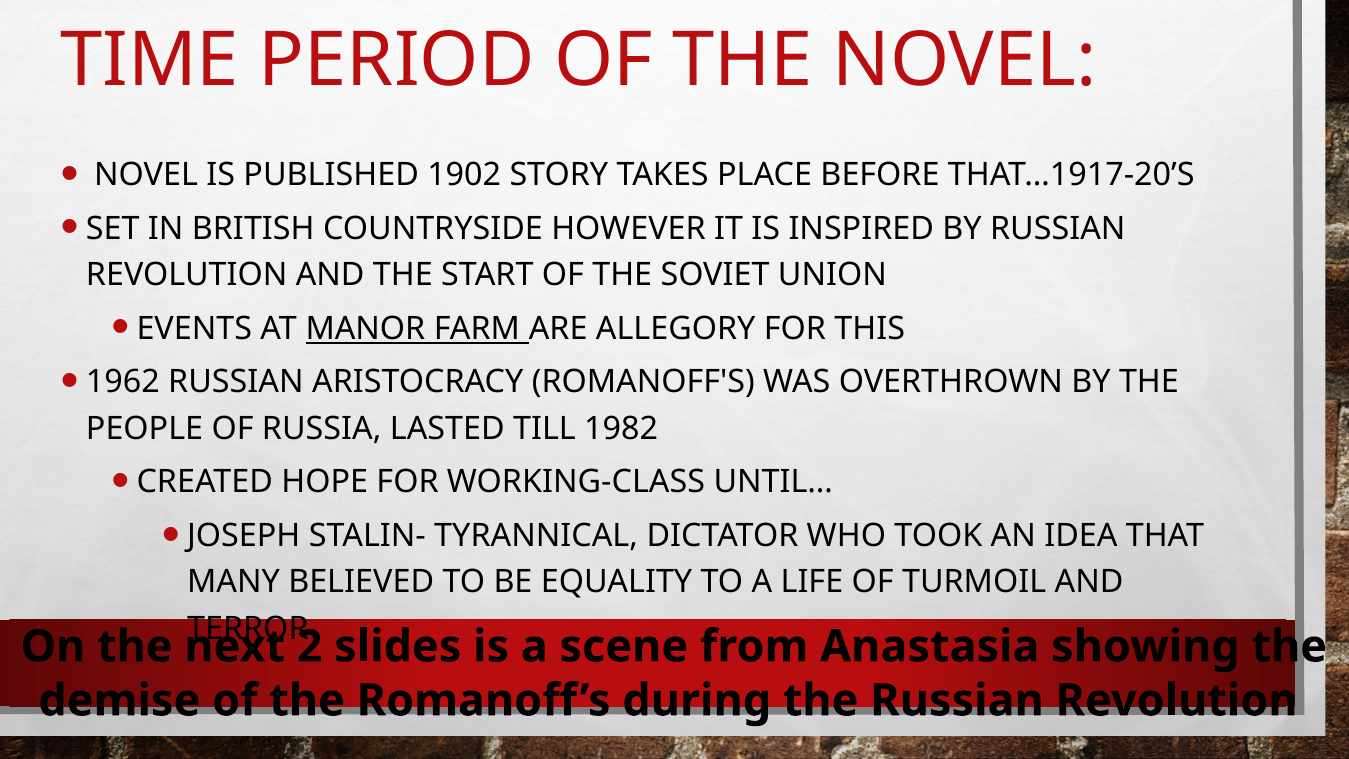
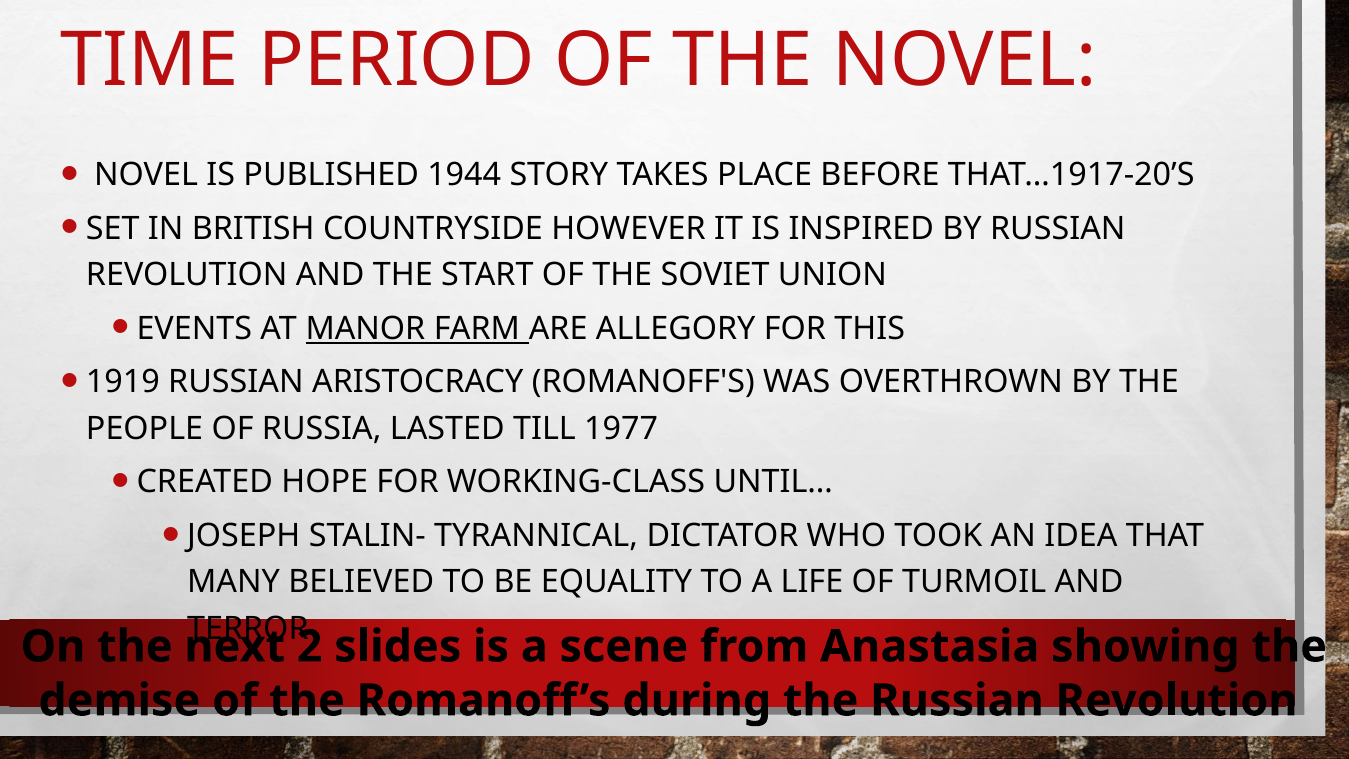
1902: 1902 -> 1944
1962: 1962 -> 1919
1982: 1982 -> 1977
